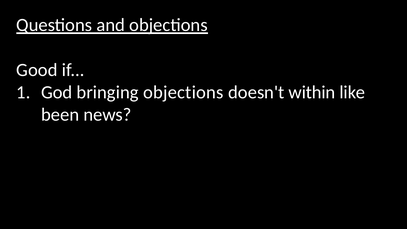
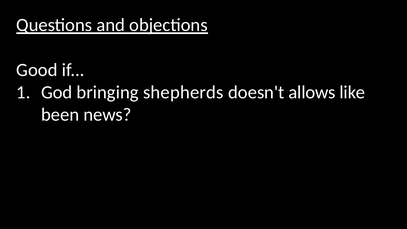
bringing objections: objections -> shepherds
within: within -> allows
